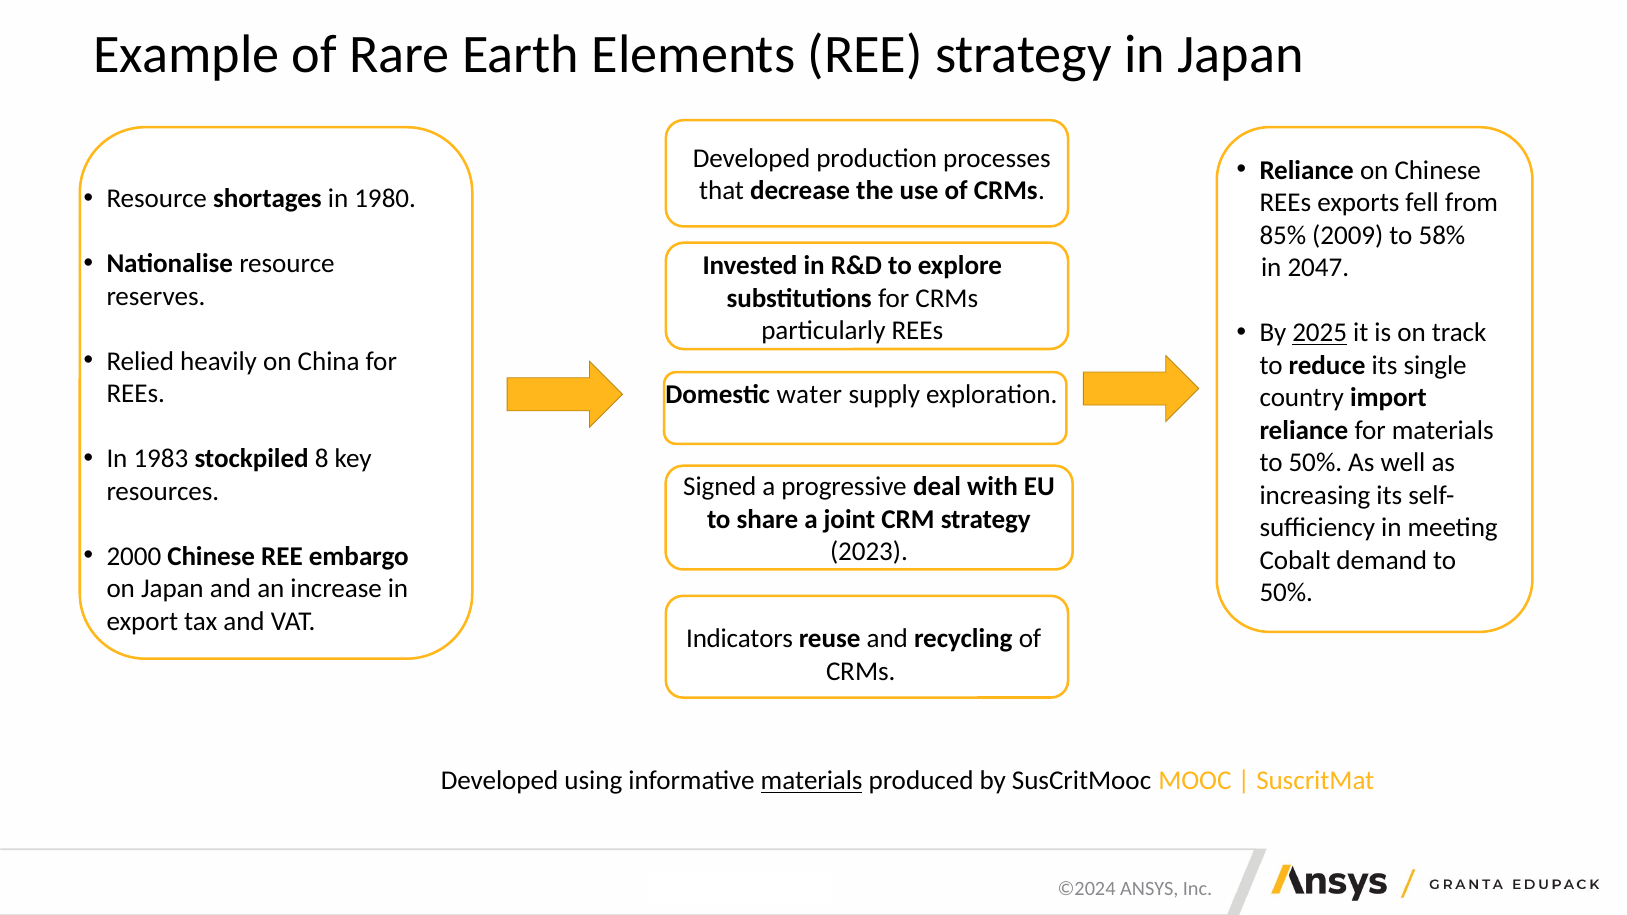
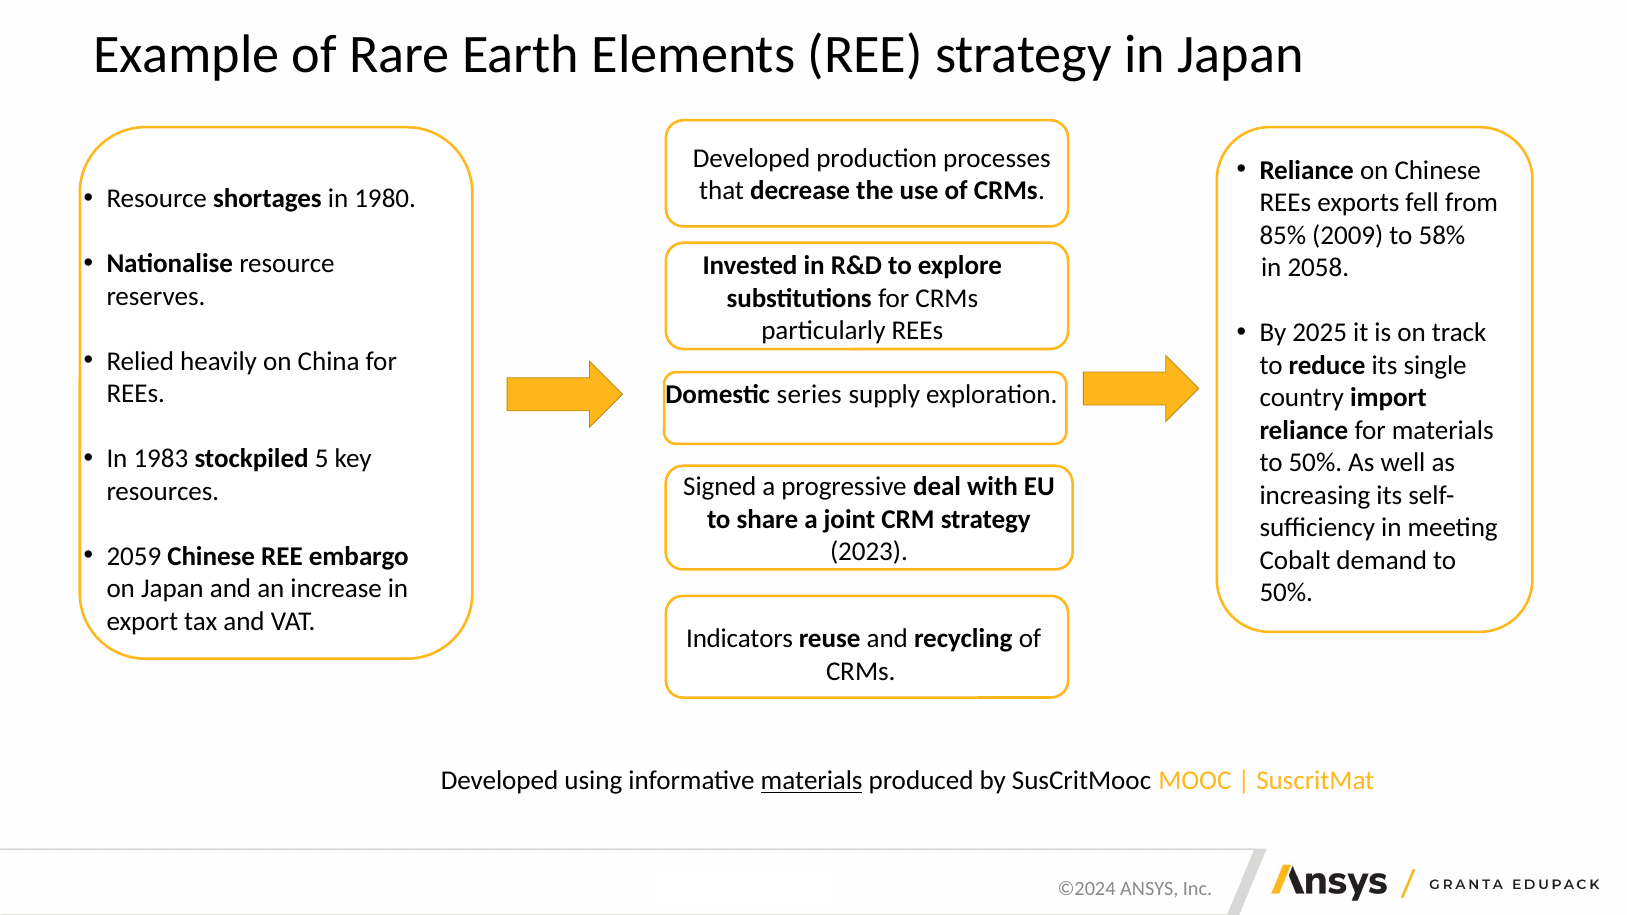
2047: 2047 -> 2058
2025 underline: present -> none
water: water -> series
8: 8 -> 5
2000: 2000 -> 2059
